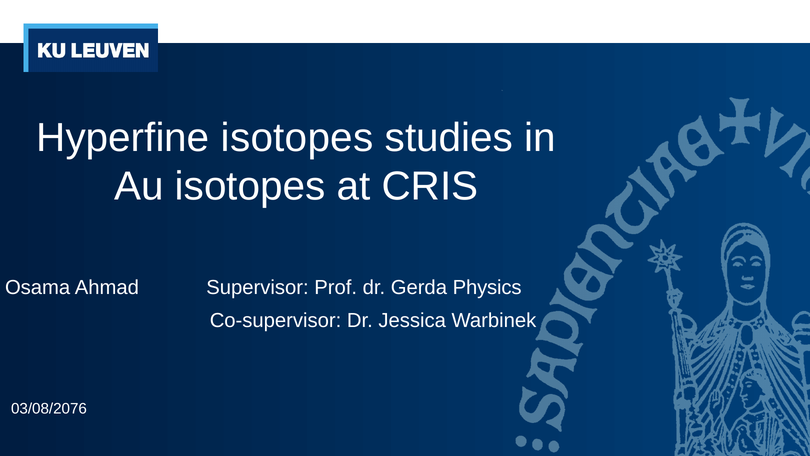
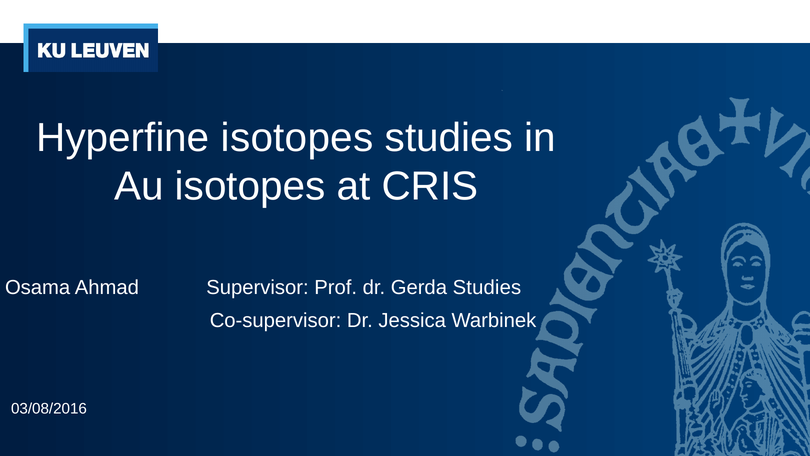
Gerda Physics: Physics -> Studies
03/08/2076: 03/08/2076 -> 03/08/2016
